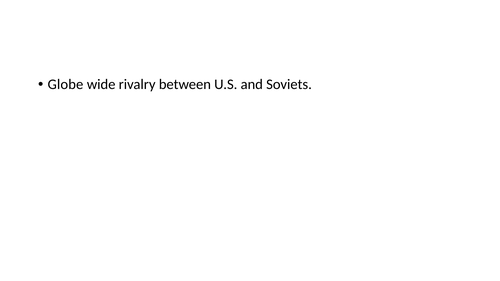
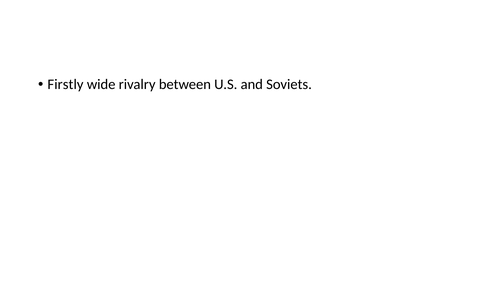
Globe: Globe -> Firstly
